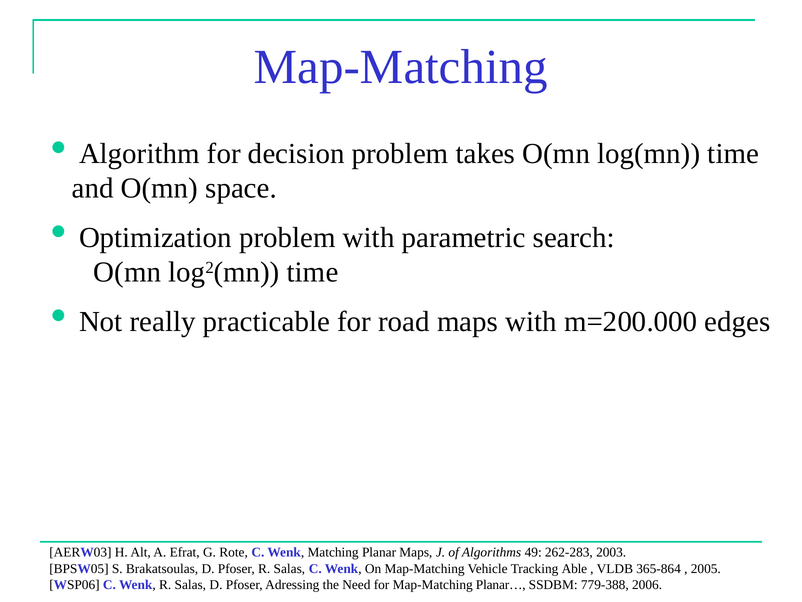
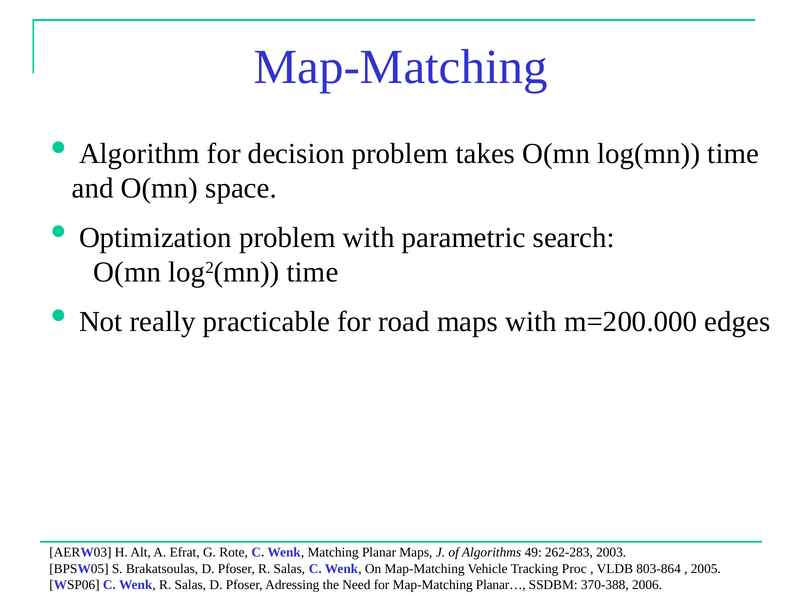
Able: Able -> Proc
365-864: 365-864 -> 803-864
779-388: 779-388 -> 370-388
